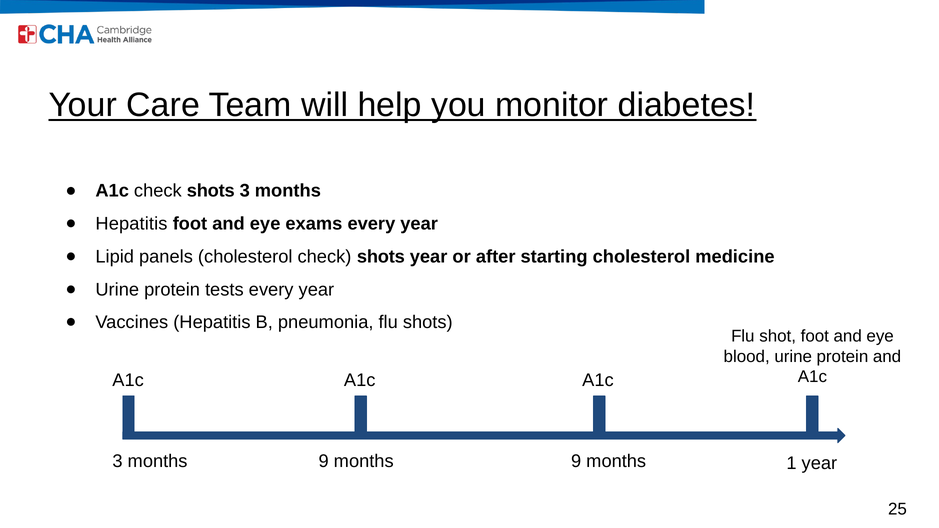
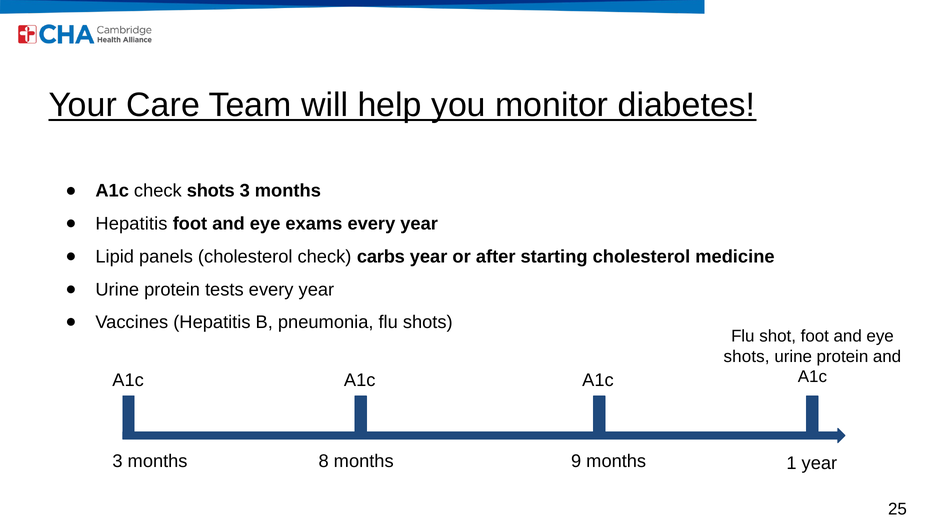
cholesterol check shots: shots -> carbs
blood at (747, 357): blood -> shots
3 months 9: 9 -> 8
